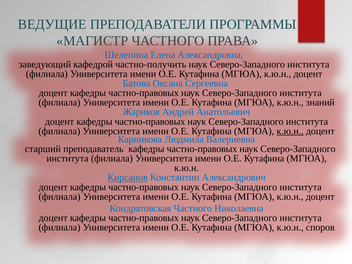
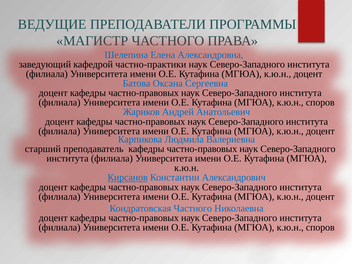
частно-получить: частно-получить -> частно-практики
знаний at (320, 103): знаний -> споров
к.ю.н at (290, 131) underline: present -> none
